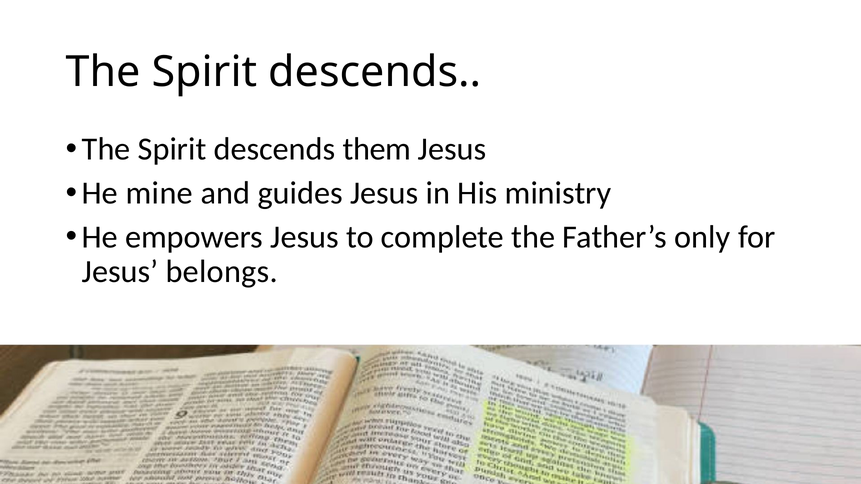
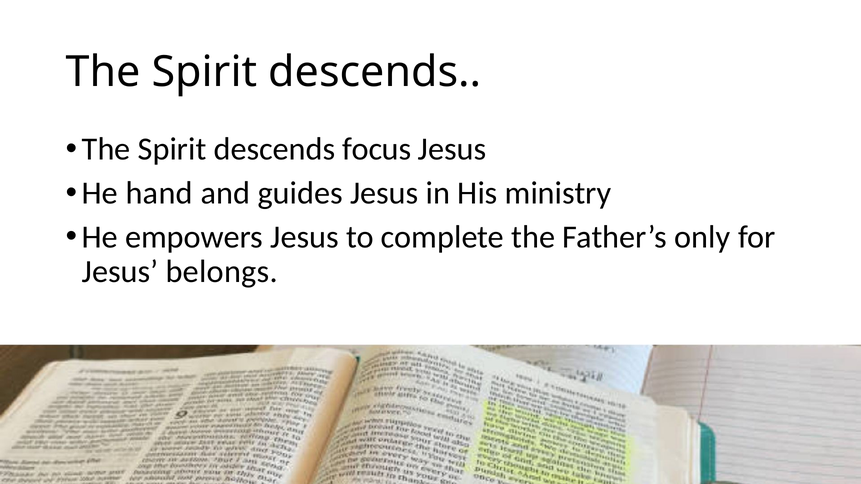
them: them -> focus
mine: mine -> hand
